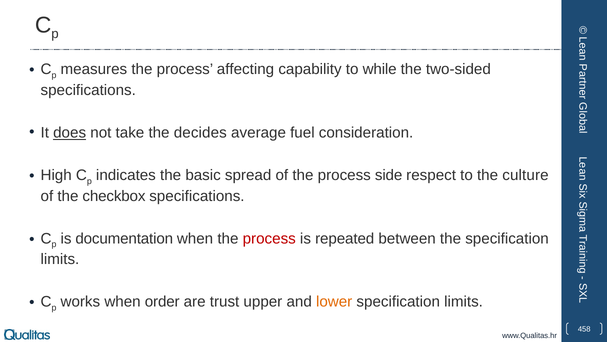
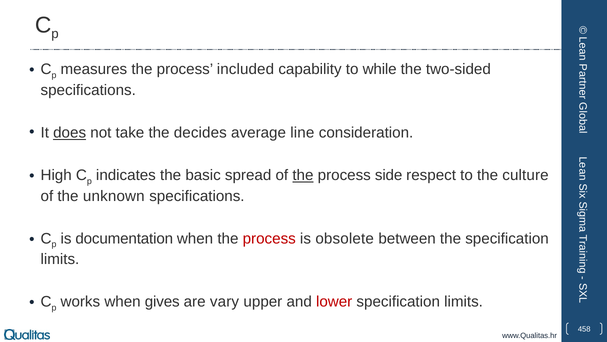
affecting: affecting -> included
fuel: fuel -> line
the at (303, 175) underline: none -> present
checkbox: checkbox -> unknown
repeated: repeated -> obsolete
order: order -> gives
trust: trust -> vary
lower colour: orange -> red
